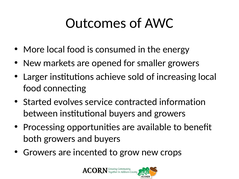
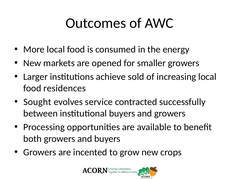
connecting: connecting -> residences
Started: Started -> Sought
information: information -> successfully
